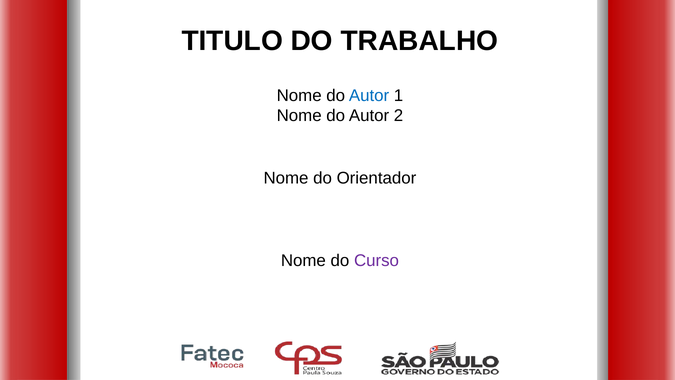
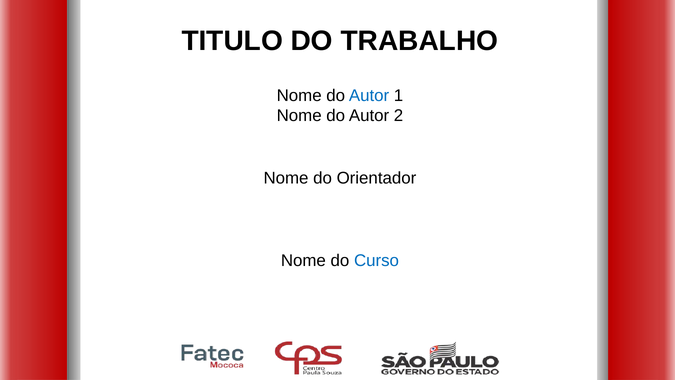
Curso colour: purple -> blue
